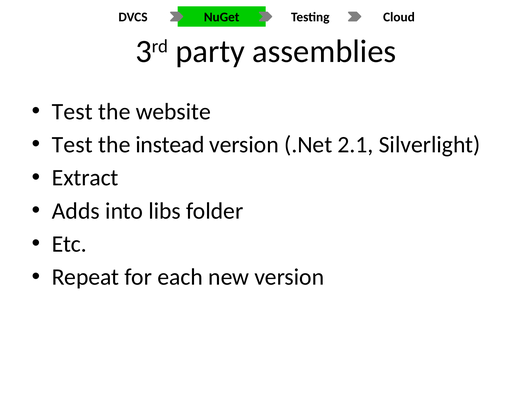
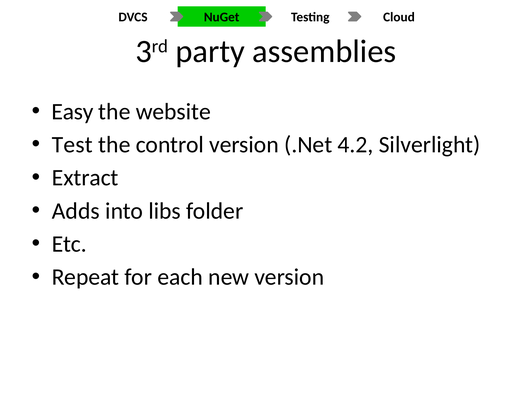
Test at (72, 112): Test -> Easy
instead: instead -> control
2.1: 2.1 -> 4.2
